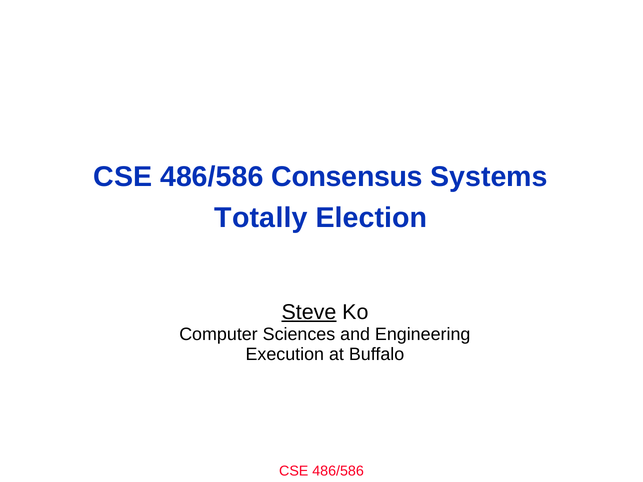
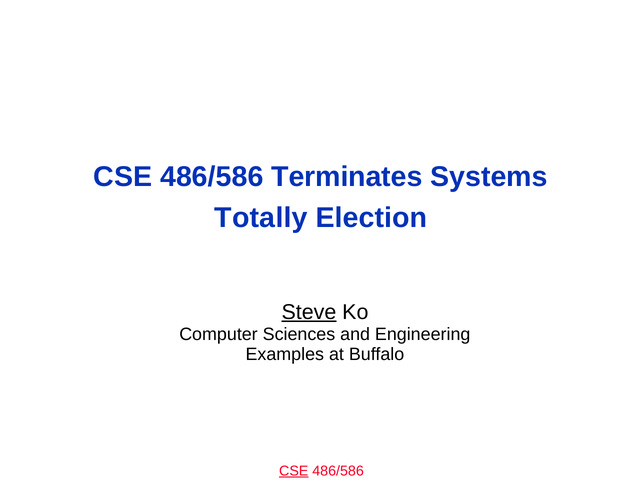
Consensus: Consensus -> Terminates
Execution: Execution -> Examples
CSE at (294, 471) underline: none -> present
